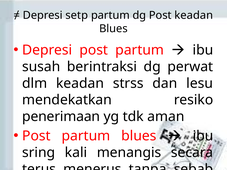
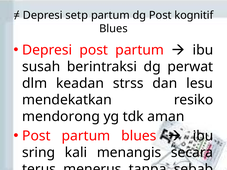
Post keadan: keadan -> kognitif
penerimaan: penerimaan -> mendorong
